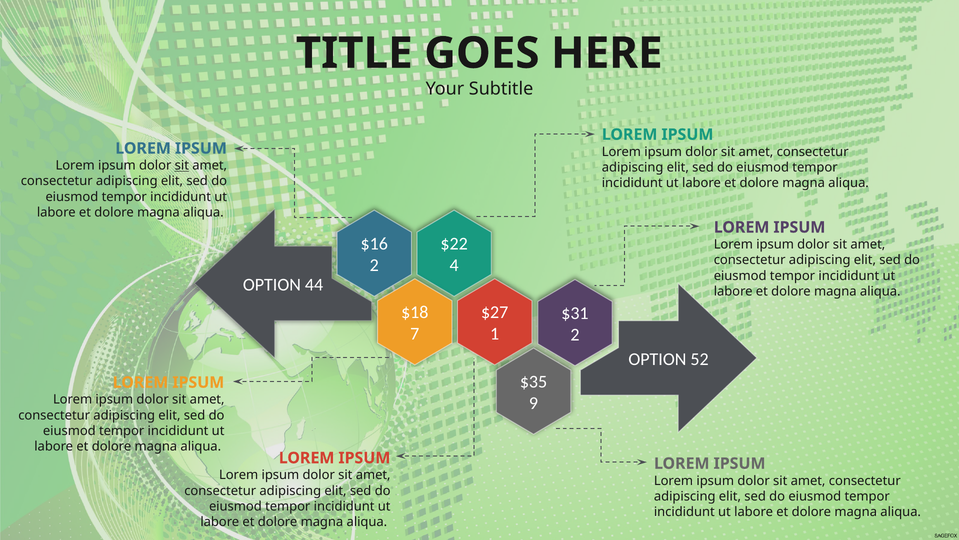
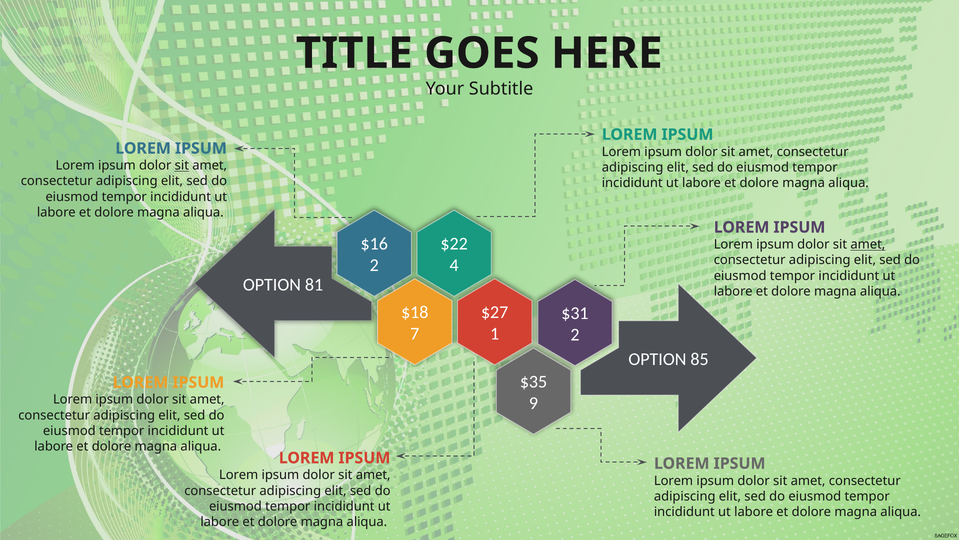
amet at (868, 244) underline: none -> present
44: 44 -> 81
52: 52 -> 85
